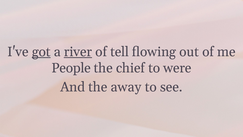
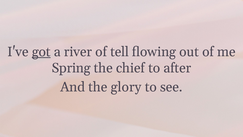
river underline: present -> none
People: People -> Spring
were: were -> after
away: away -> glory
